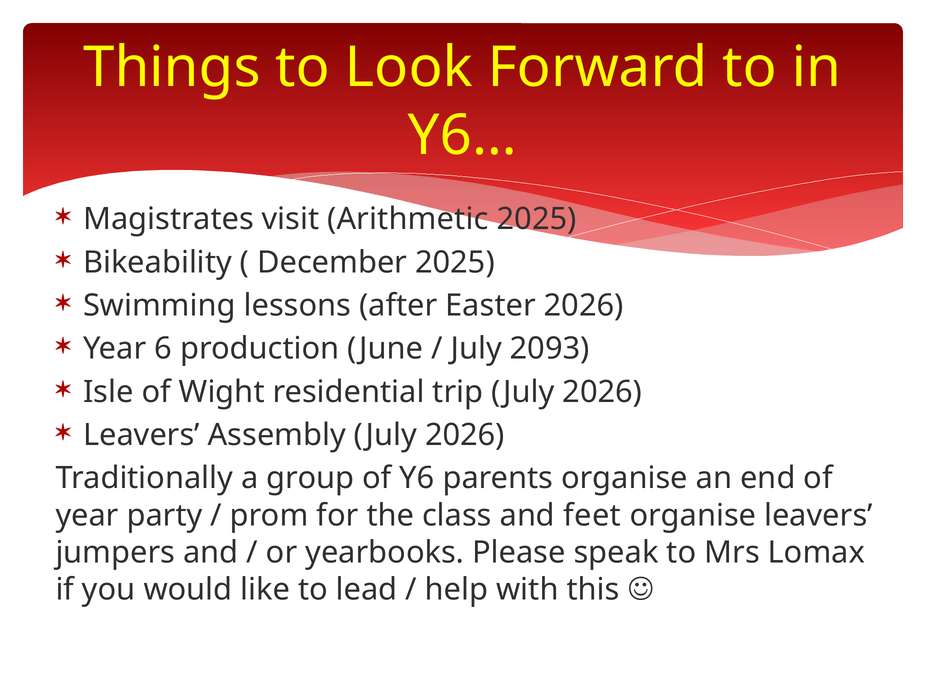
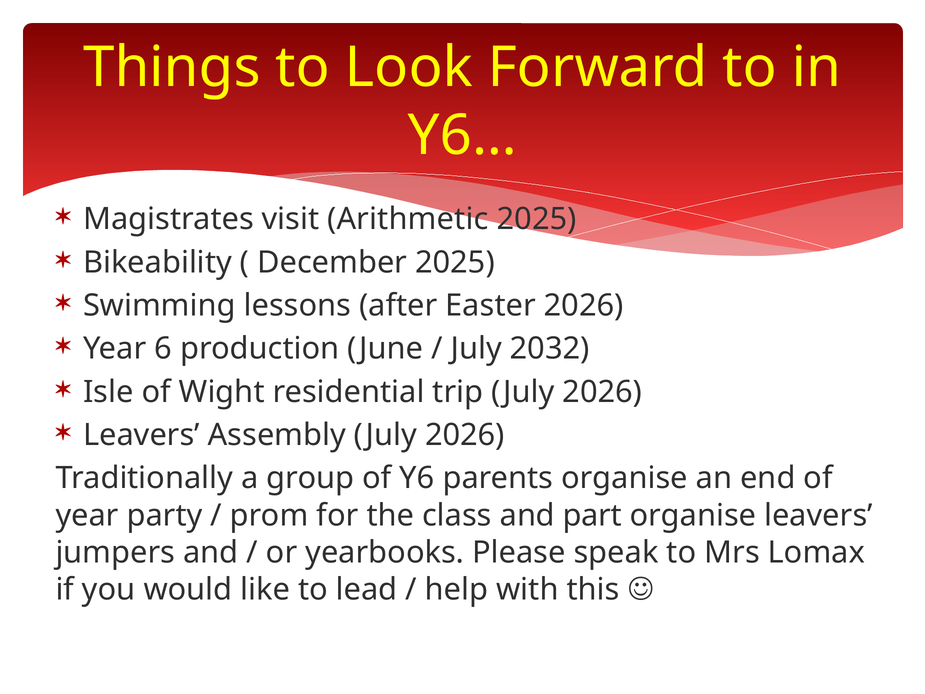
2093: 2093 -> 2032
feet: feet -> part
